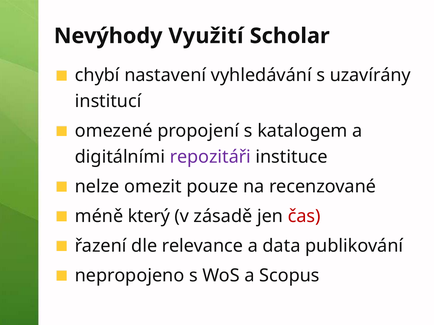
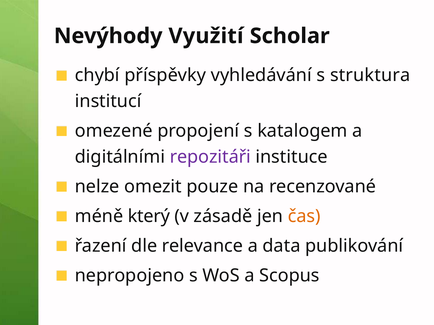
nastavení: nastavení -> příspěvky
uzavírány: uzavírány -> struktura
čas colour: red -> orange
